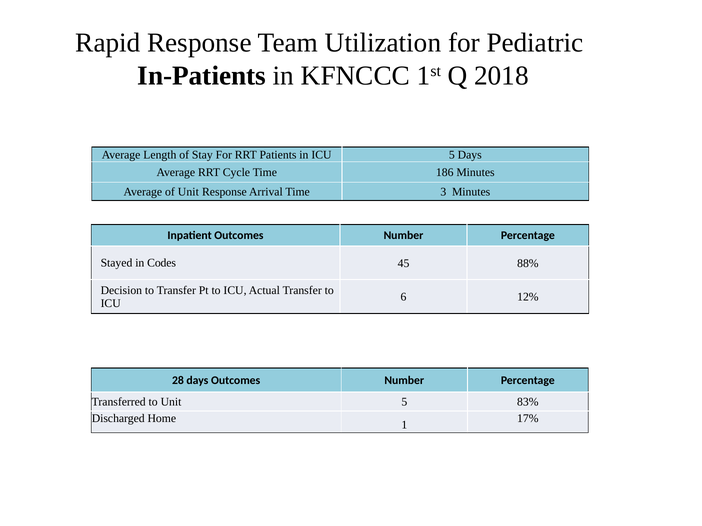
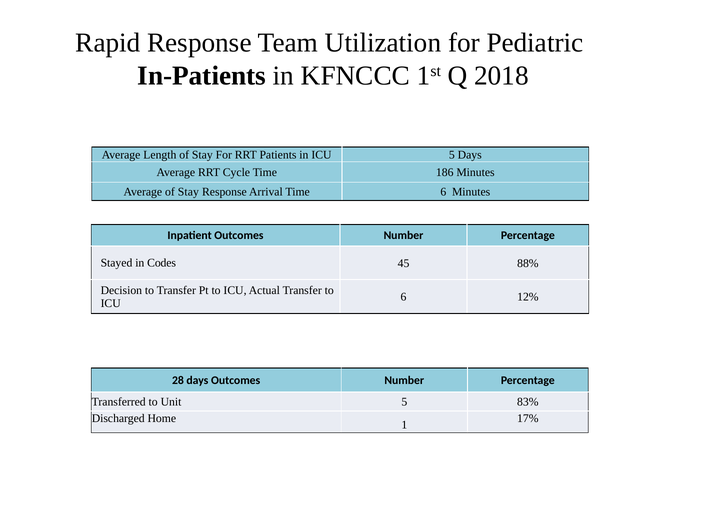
Average of Unit: Unit -> Stay
Time 3: 3 -> 6
